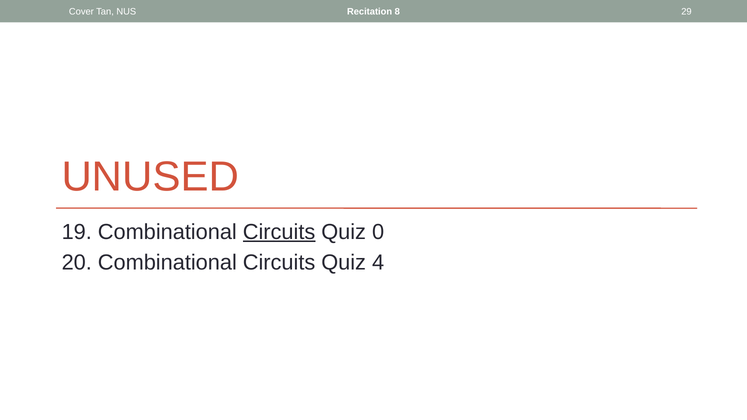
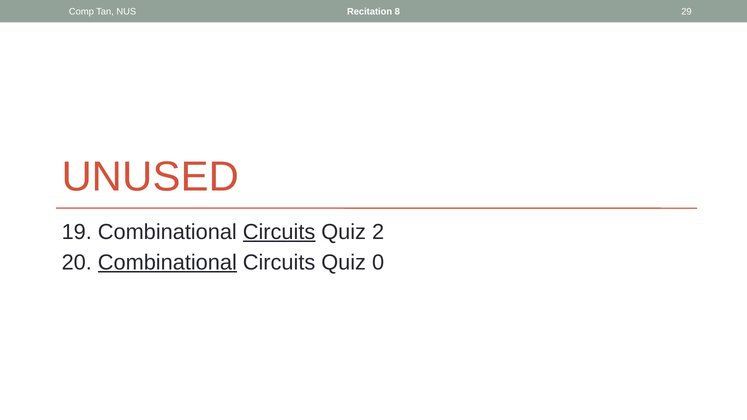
Cover: Cover -> Comp
0: 0 -> 2
Combinational at (167, 263) underline: none -> present
4: 4 -> 0
